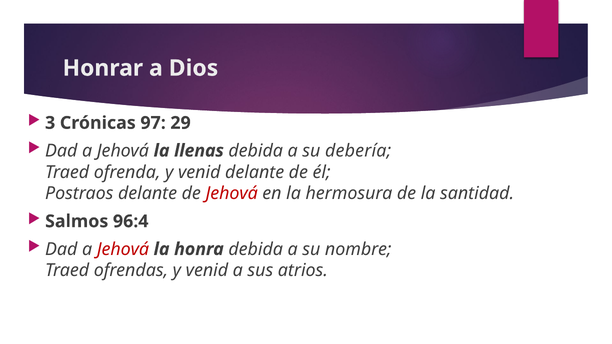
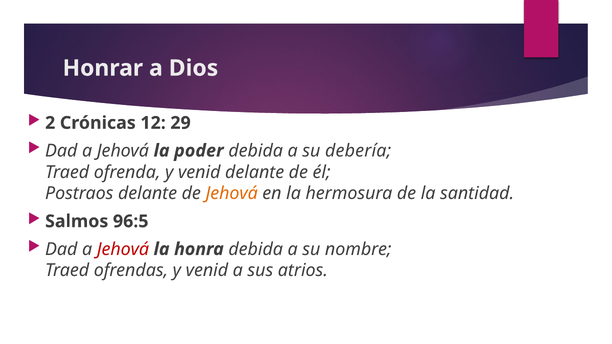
3: 3 -> 2
97: 97 -> 12
llenas: llenas -> poder
Jehová at (232, 194) colour: red -> orange
96:4: 96:4 -> 96:5
